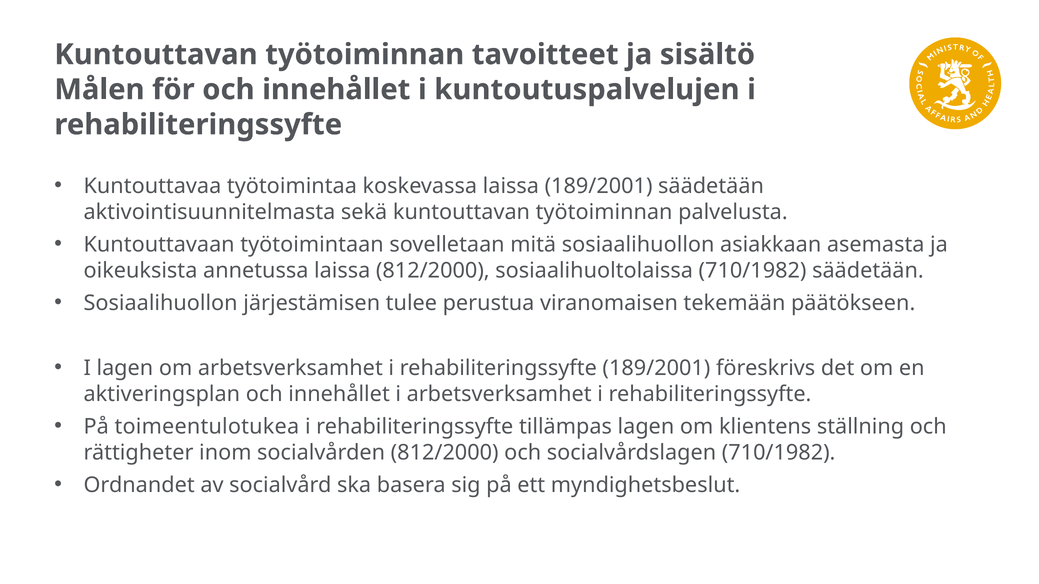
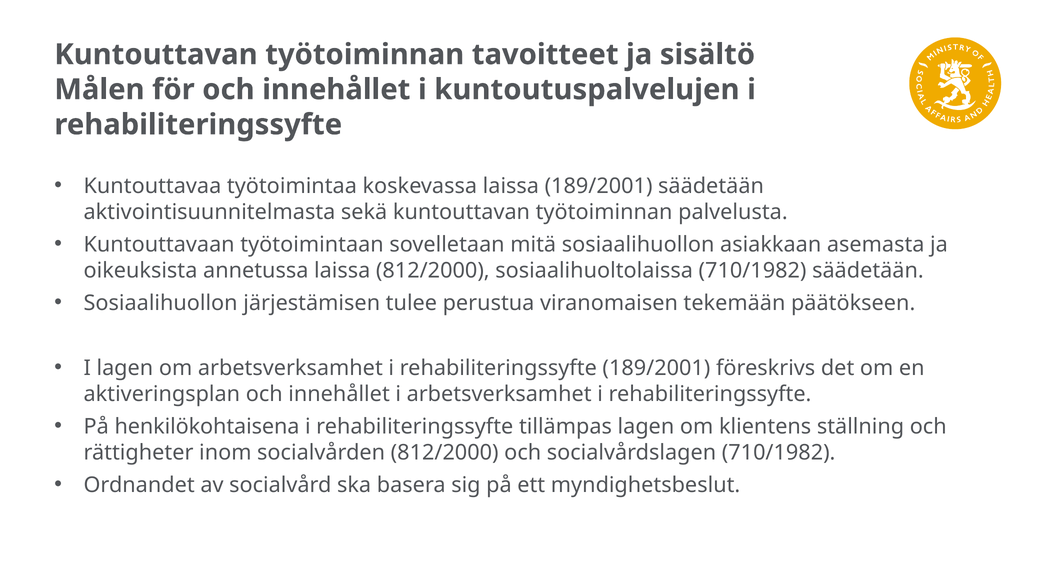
toimeentulotukea: toimeentulotukea -> henkilökohtaisena
